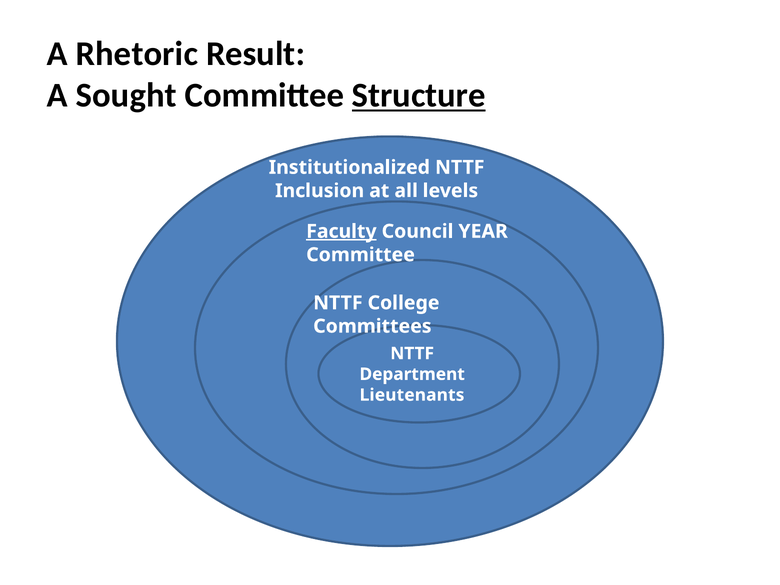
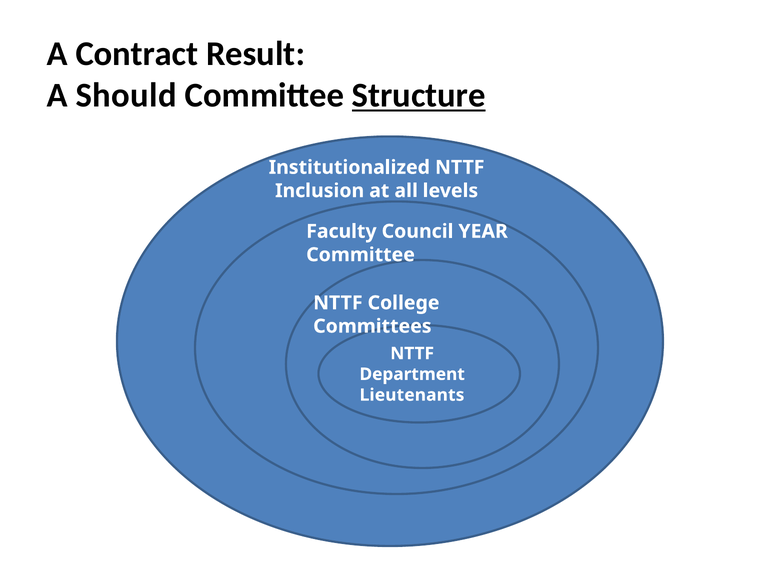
Rhetoric: Rhetoric -> Contract
Sought: Sought -> Should
Faculty underline: present -> none
